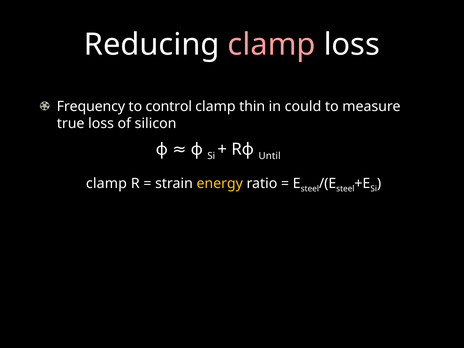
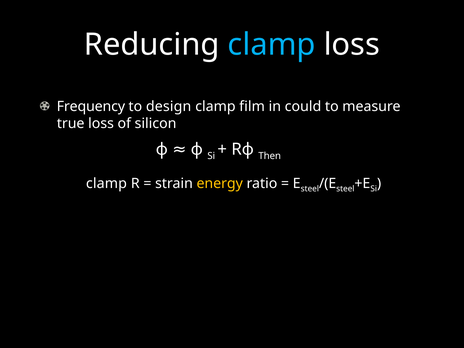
clamp at (272, 45) colour: pink -> light blue
control: control -> design
thin: thin -> film
Until: Until -> Then
